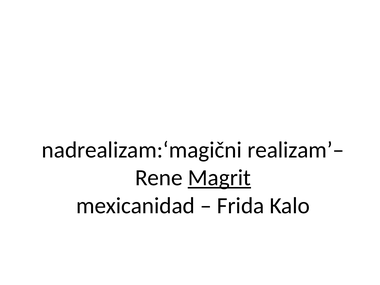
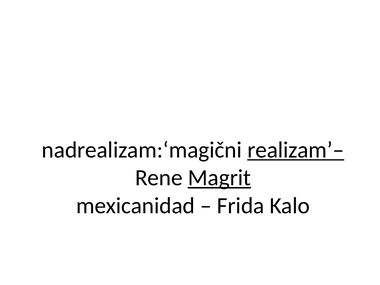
realizam’– underline: none -> present
